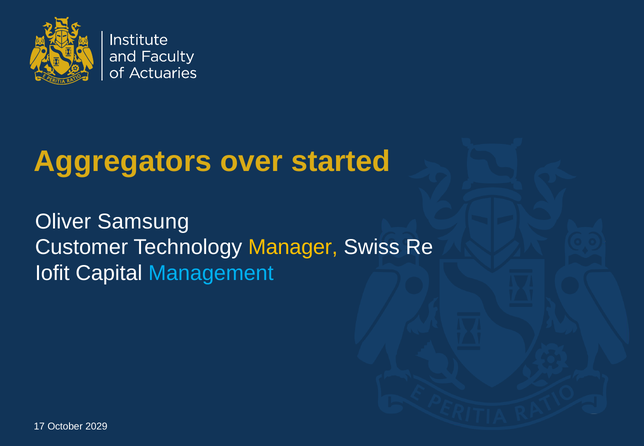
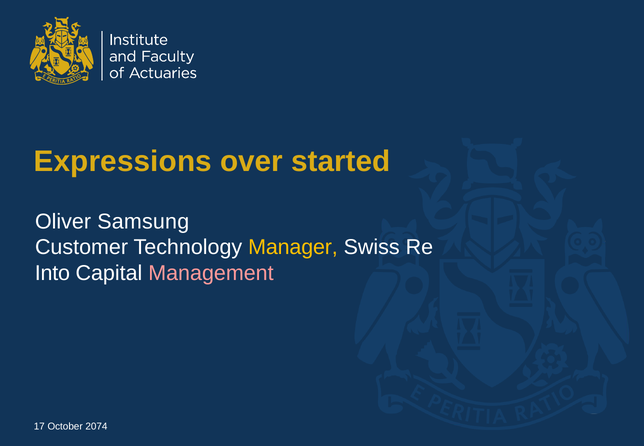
Aggregators: Aggregators -> Expressions
Iofit: Iofit -> Into
Management colour: light blue -> pink
2029: 2029 -> 2074
